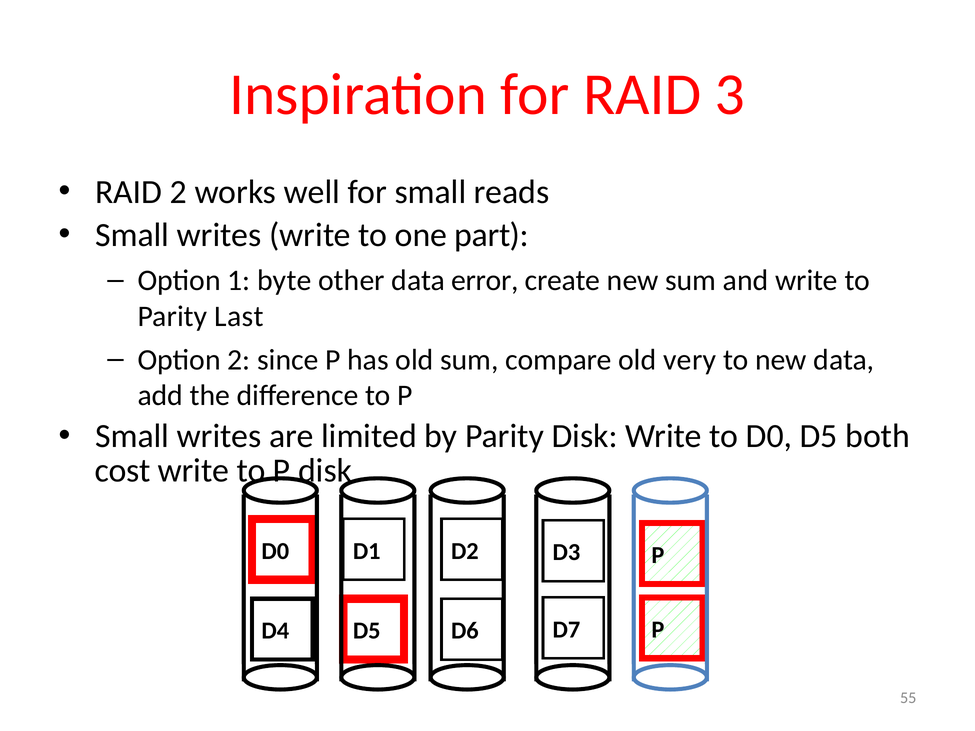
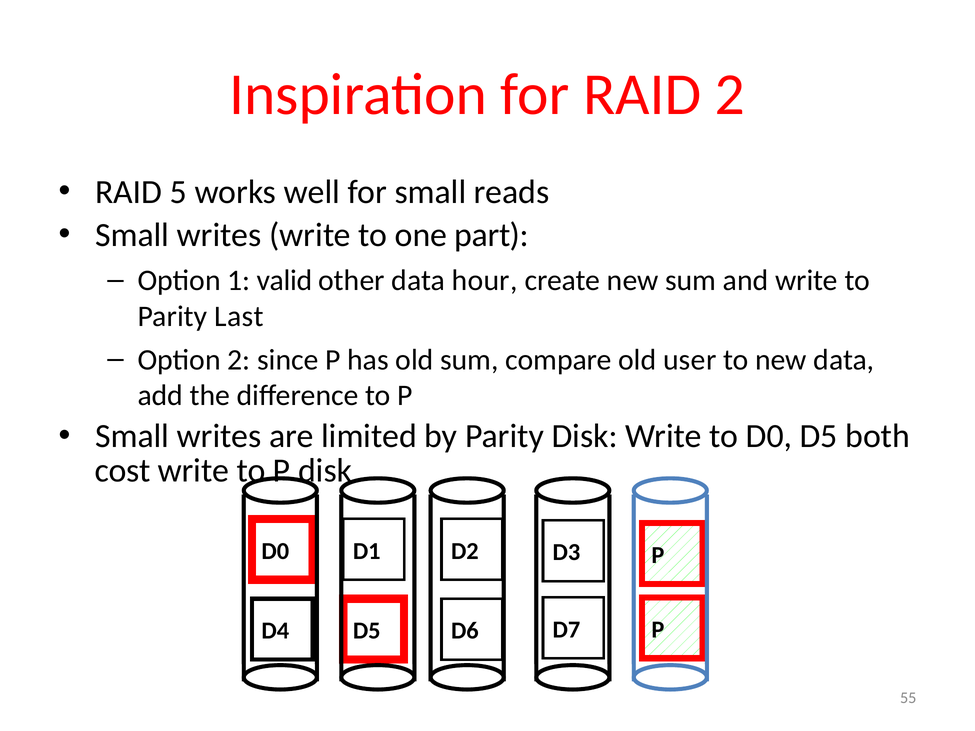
RAID 3: 3 -> 2
RAID 2: 2 -> 5
byte: byte -> valid
error: error -> hour
very: very -> user
